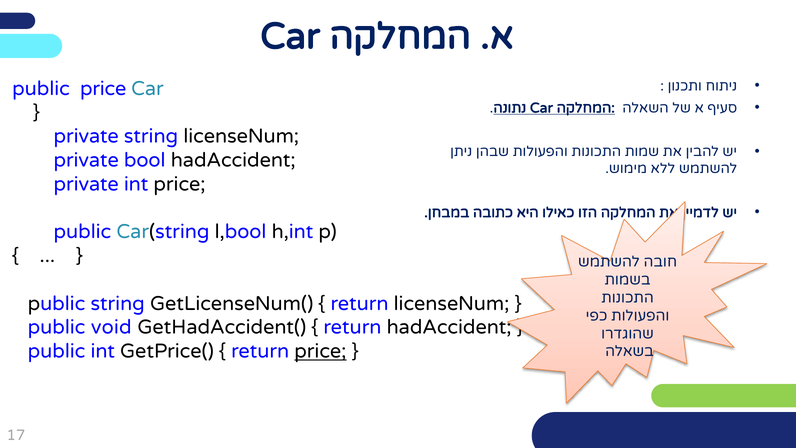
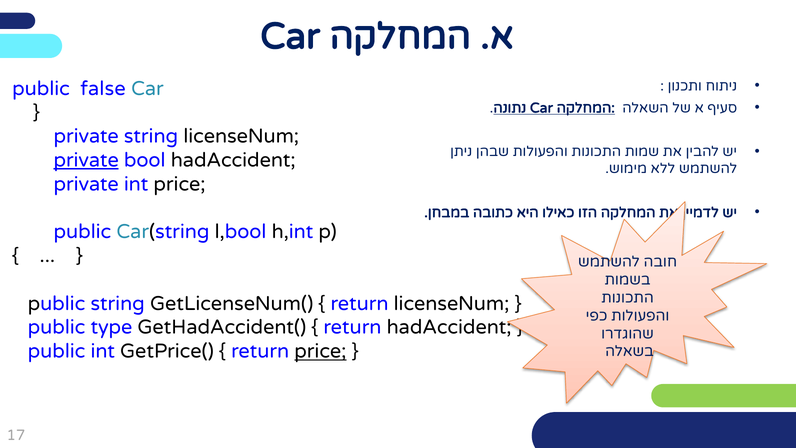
public price: price -> false
private at (86, 160) underline: none -> present
void: void -> type
